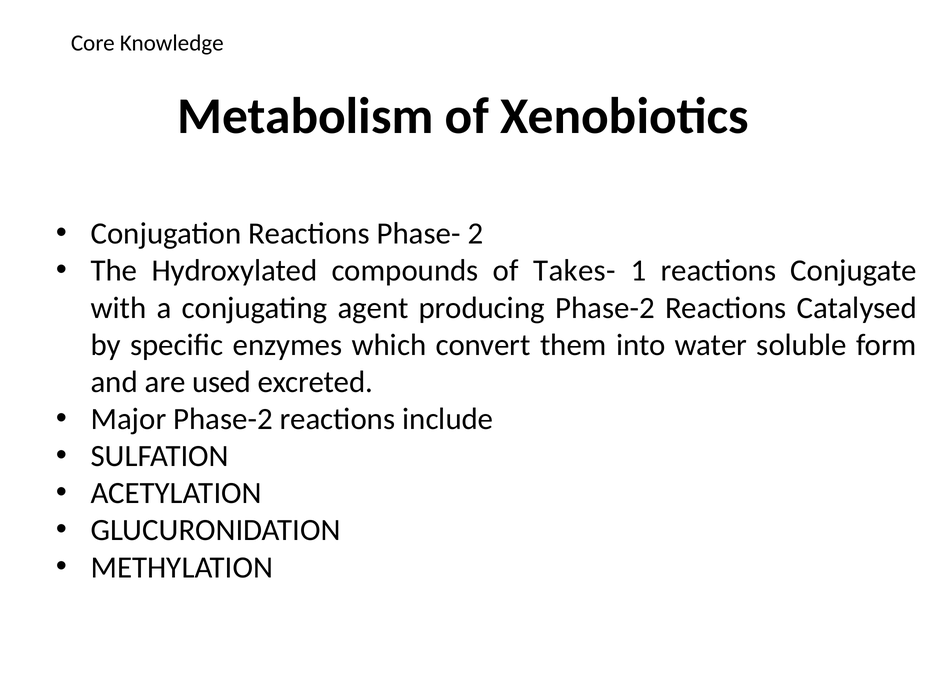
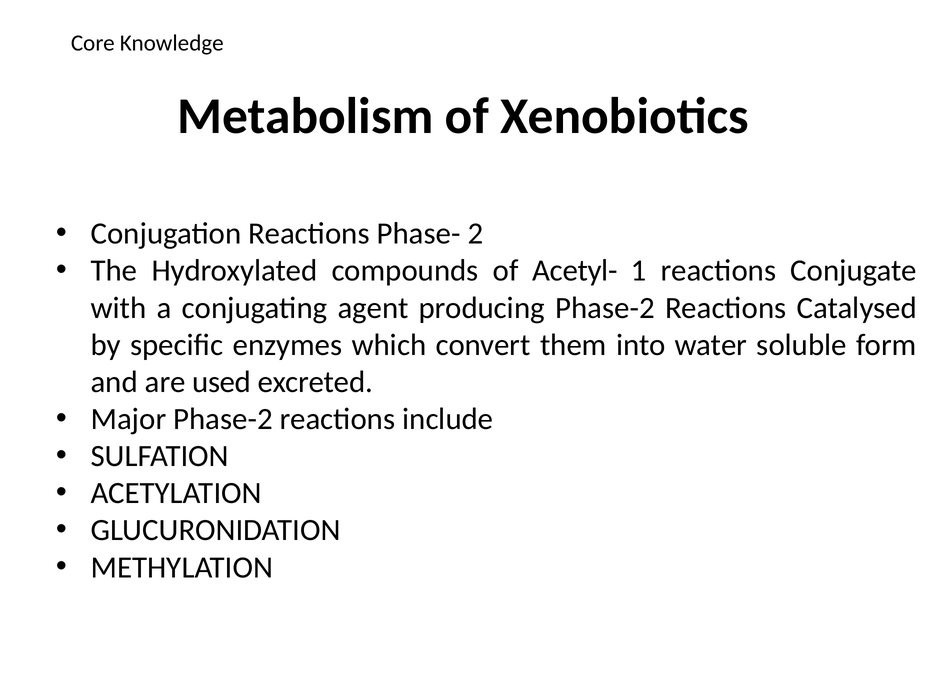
Takes-: Takes- -> Acetyl-
